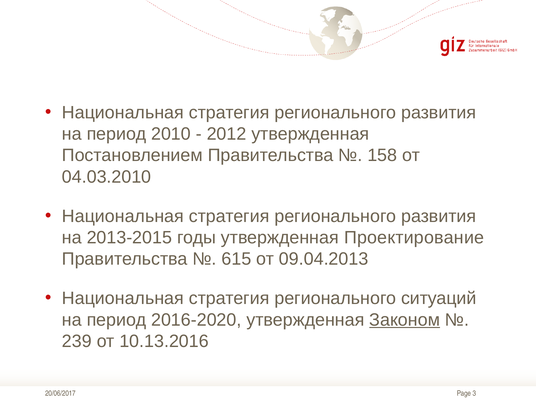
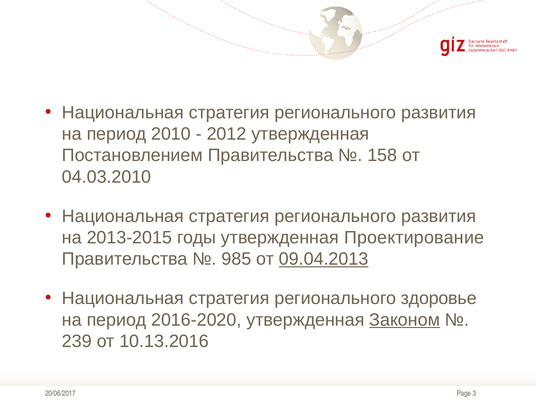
615: 615 -> 985
09.04.2013 underline: none -> present
ситуаций: ситуаций -> здоровье
